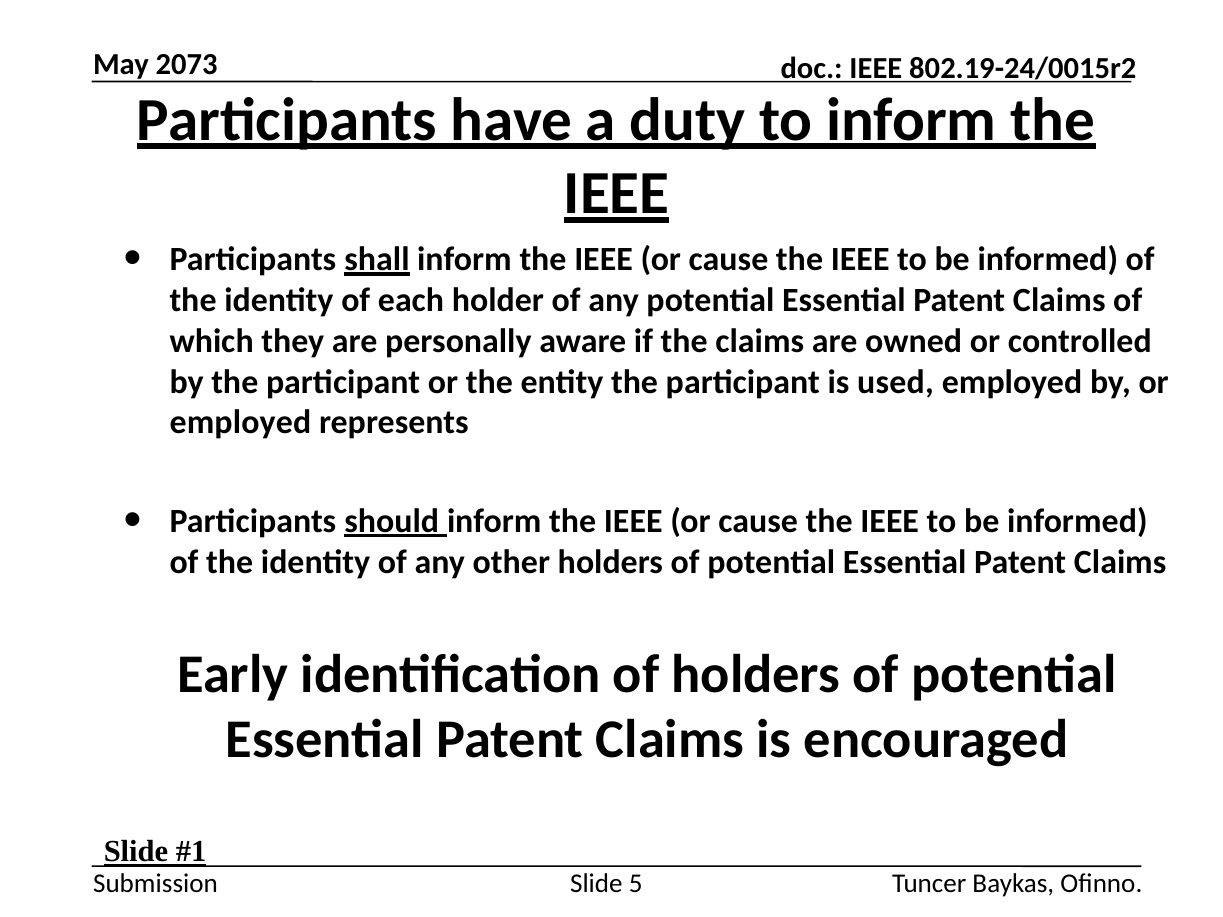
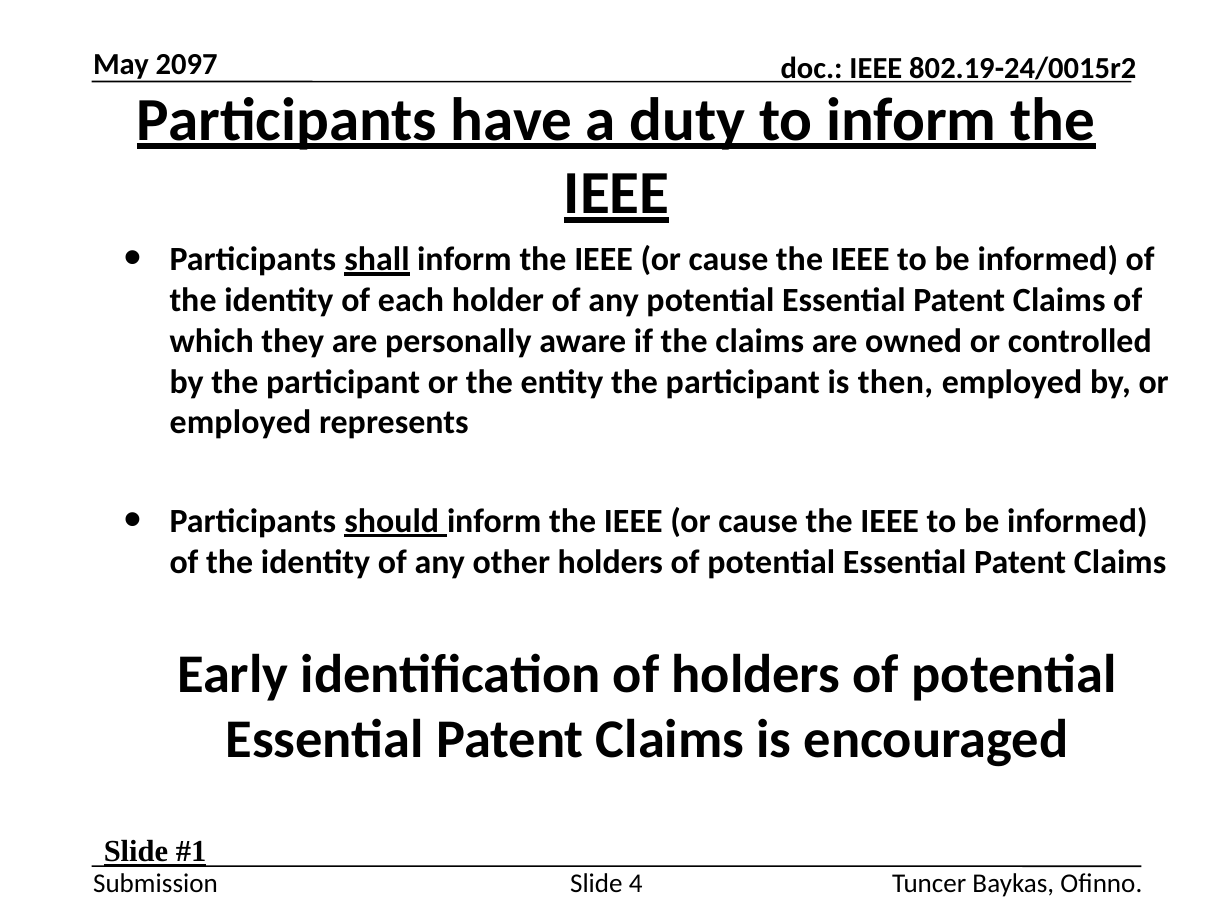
2073: 2073 -> 2097
used: used -> then
5: 5 -> 4
